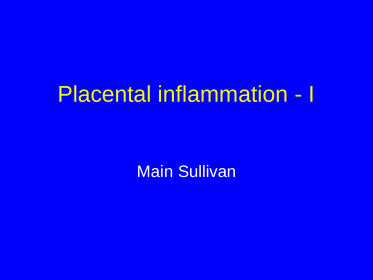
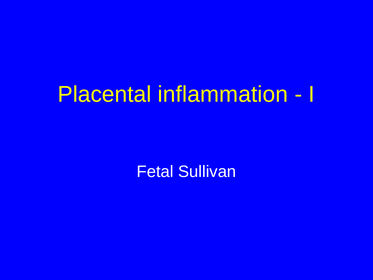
Main: Main -> Fetal
